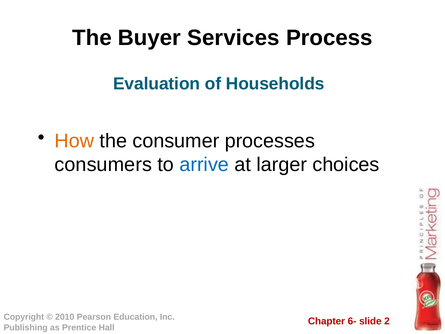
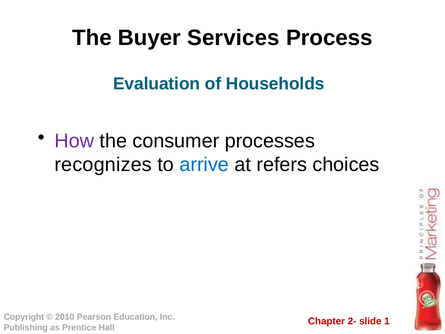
How colour: orange -> purple
consumers: consumers -> recognizes
larger: larger -> refers
6-: 6- -> 2-
2: 2 -> 1
